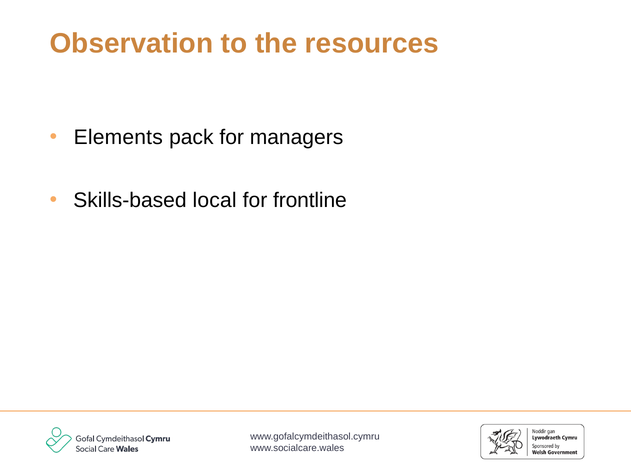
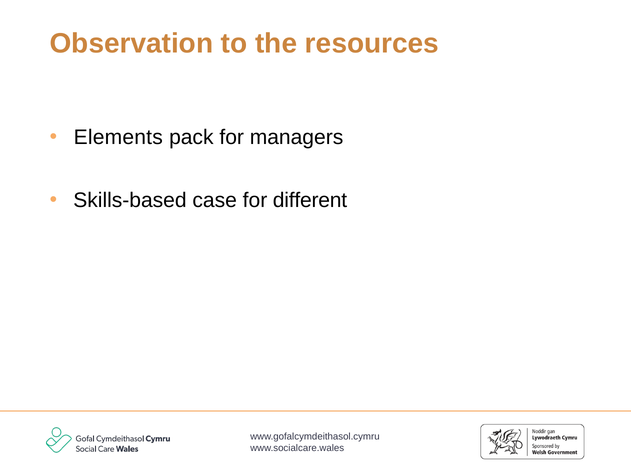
local: local -> case
frontline: frontline -> different
